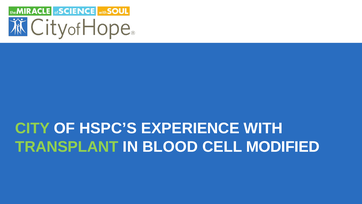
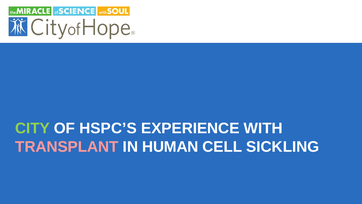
TRANSPLANT colour: light green -> pink
BLOOD: BLOOD -> HUMAN
MODIFIED: MODIFIED -> SICKLING
